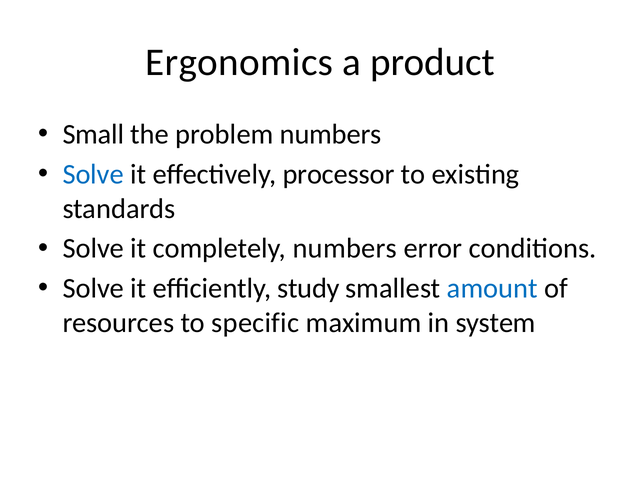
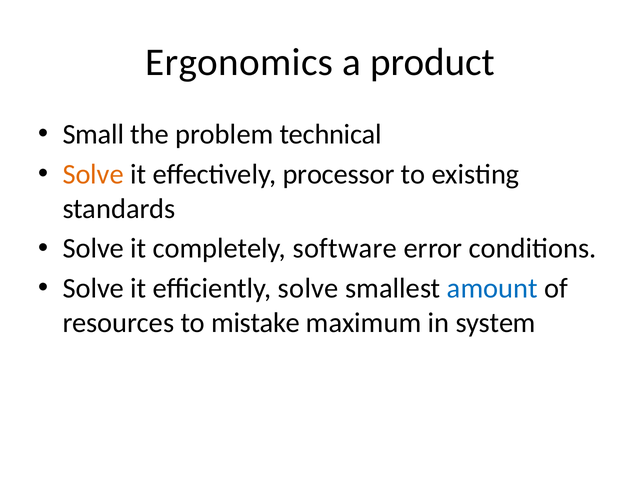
problem numbers: numbers -> technical
Solve at (93, 174) colour: blue -> orange
completely numbers: numbers -> software
efficiently study: study -> solve
specific: specific -> mistake
